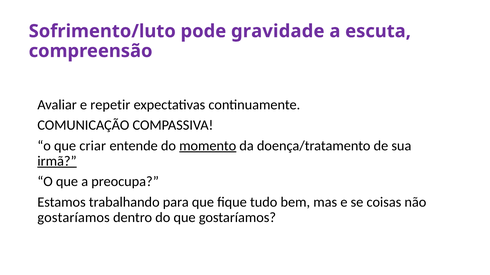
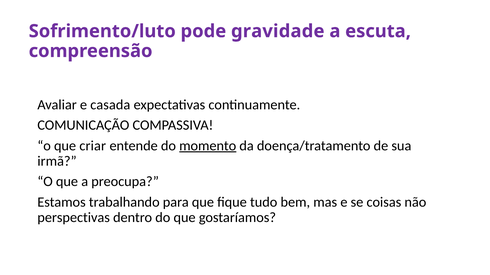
repetir: repetir -> casada
irmã underline: present -> none
gostaríamos at (74, 218): gostaríamos -> perspectivas
